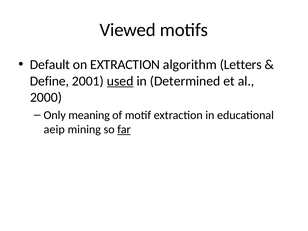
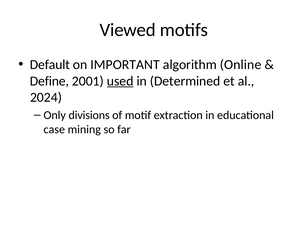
on EXTRACTION: EXTRACTION -> IMPORTANT
Letters: Letters -> Online
2000: 2000 -> 2024
meaning: meaning -> divisions
aeip: aeip -> case
far underline: present -> none
